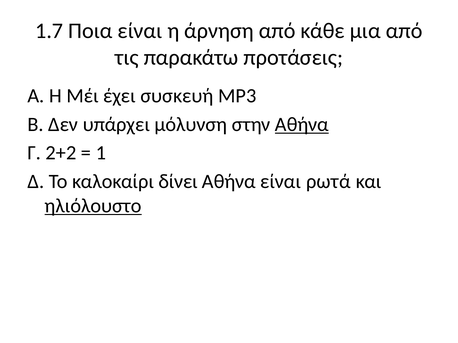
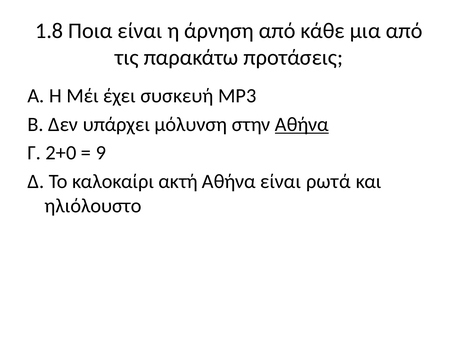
1.7: 1.7 -> 1.8
2+2: 2+2 -> 2+0
1: 1 -> 9
δίνει: δίνει -> ακτή
ηλιόλουστο underline: present -> none
